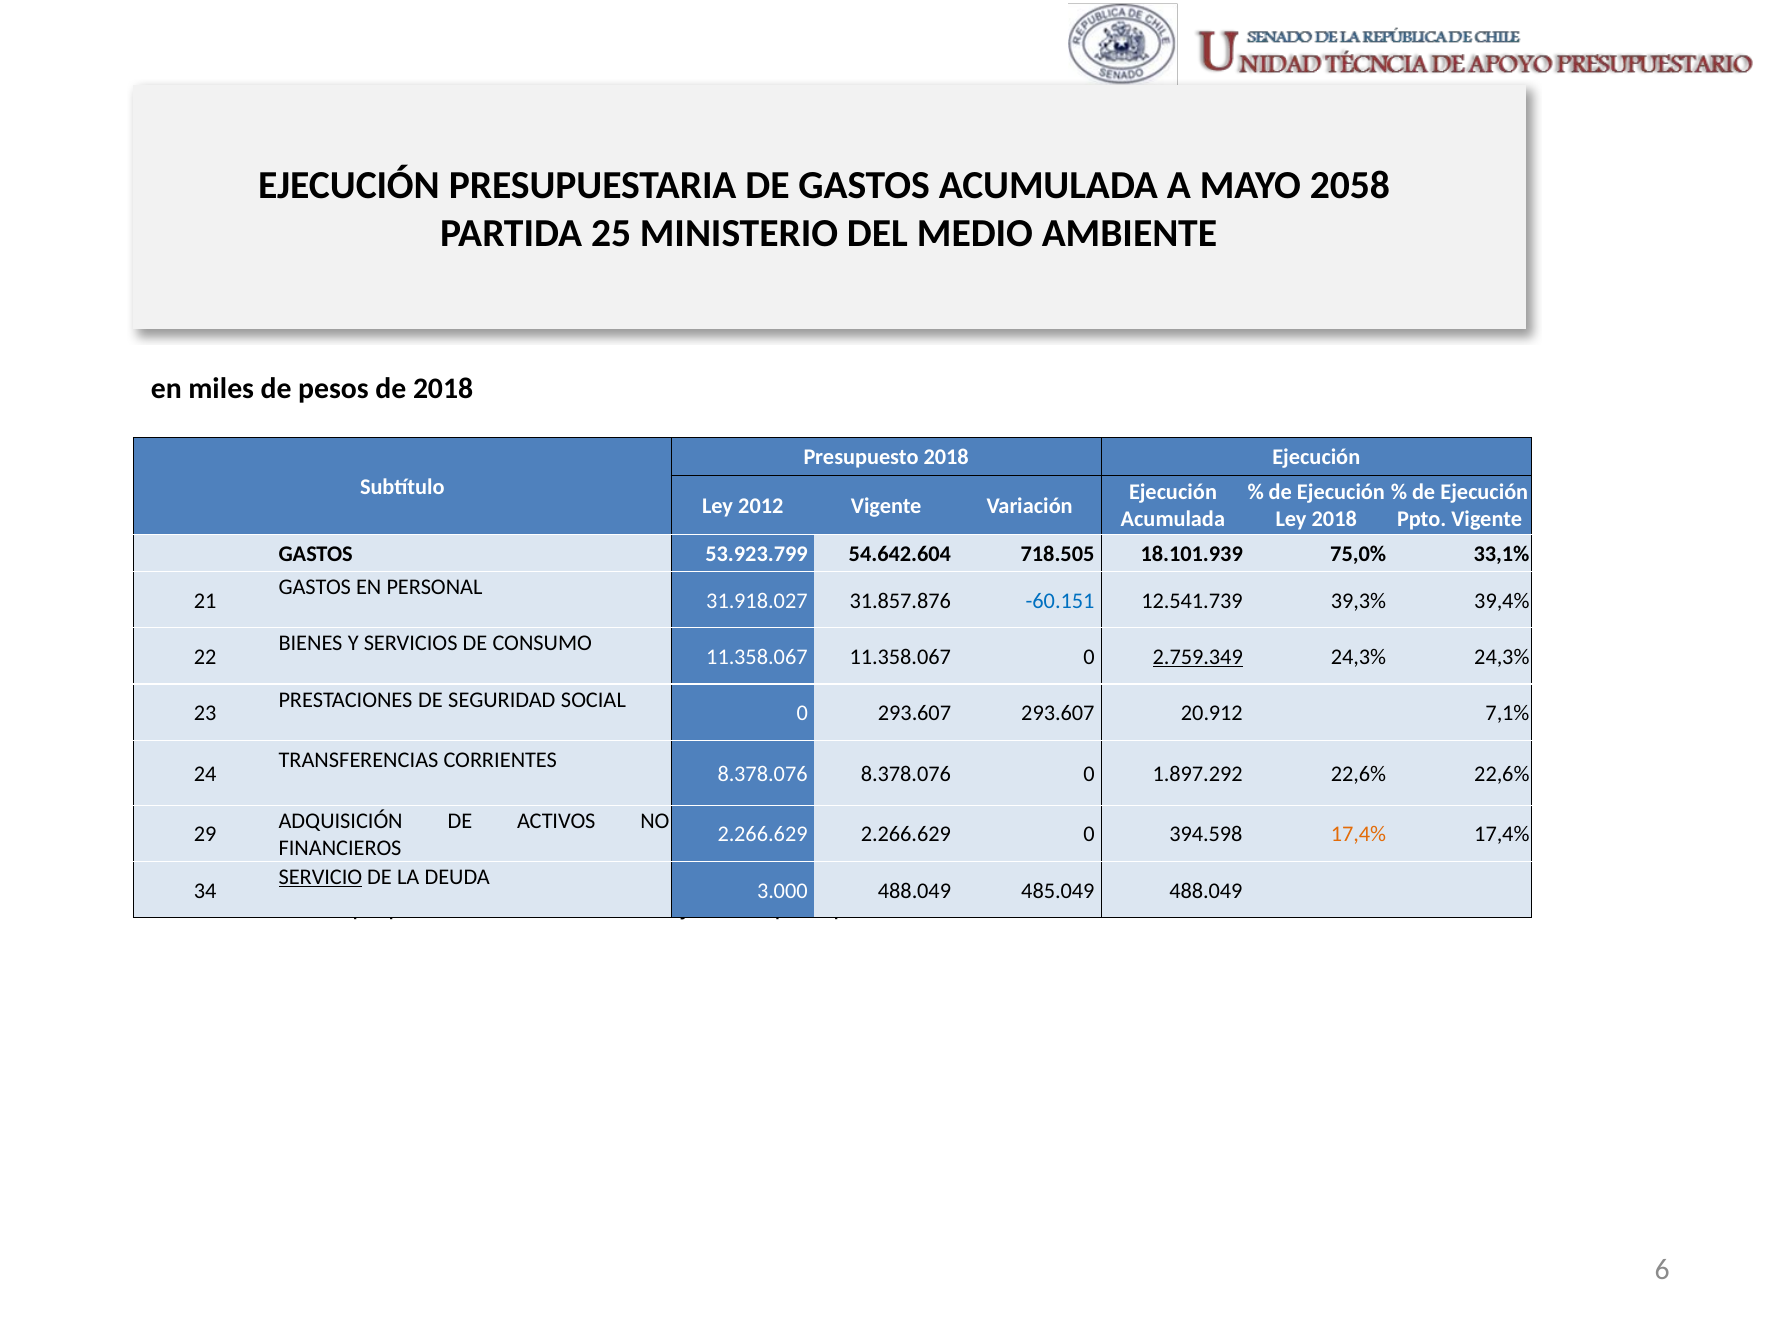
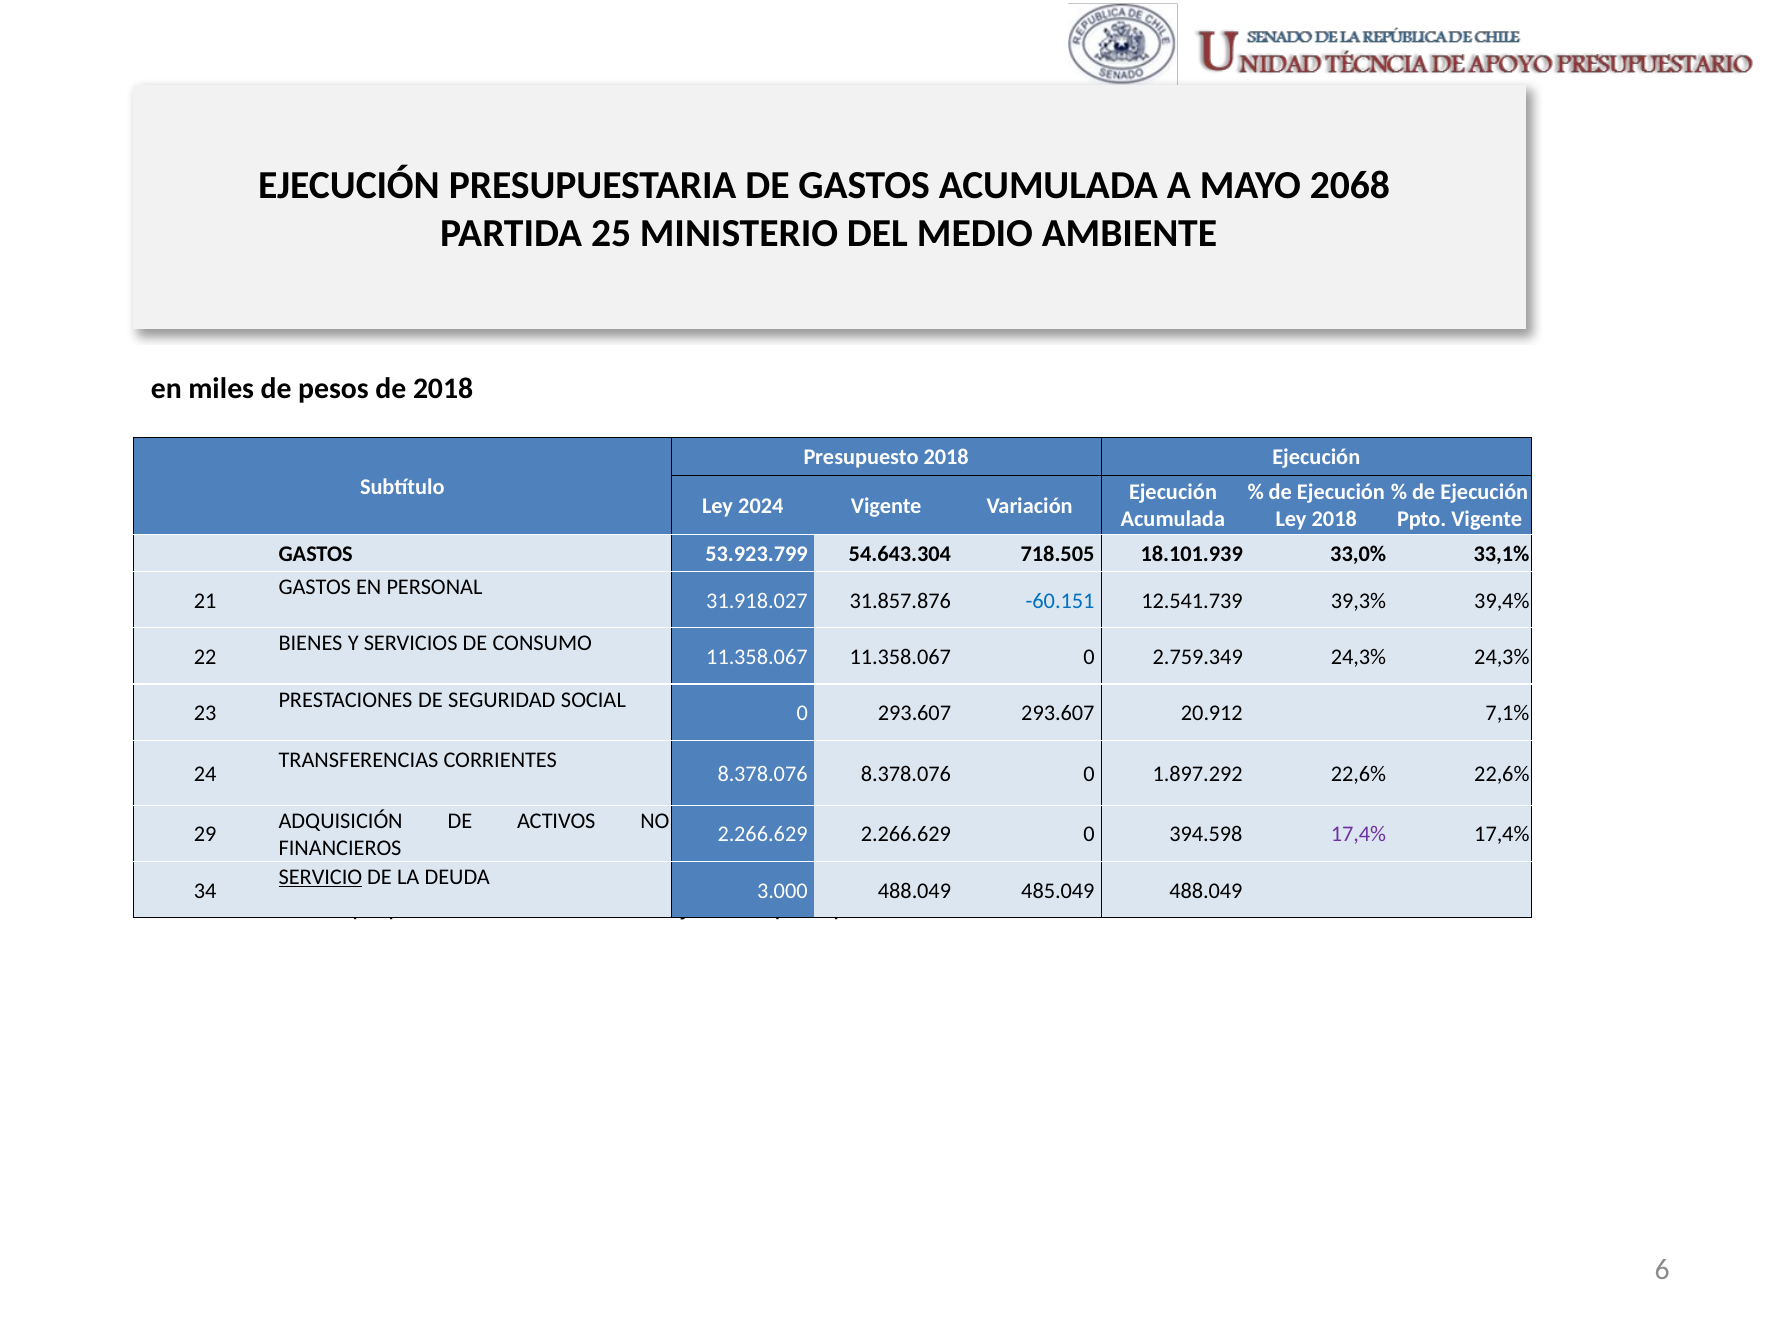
2058: 2058 -> 2068
2012: 2012 -> 2024
54.642.604: 54.642.604 -> 54.643.304
75,0%: 75,0% -> 33,0%
2.759.349 underline: present -> none
17,4% at (1359, 834) colour: orange -> purple
